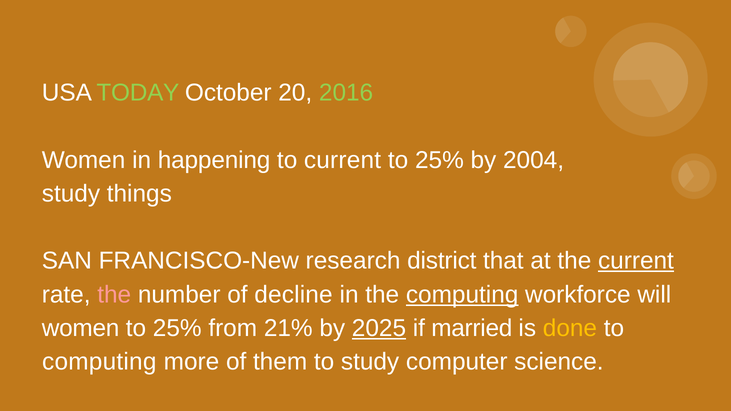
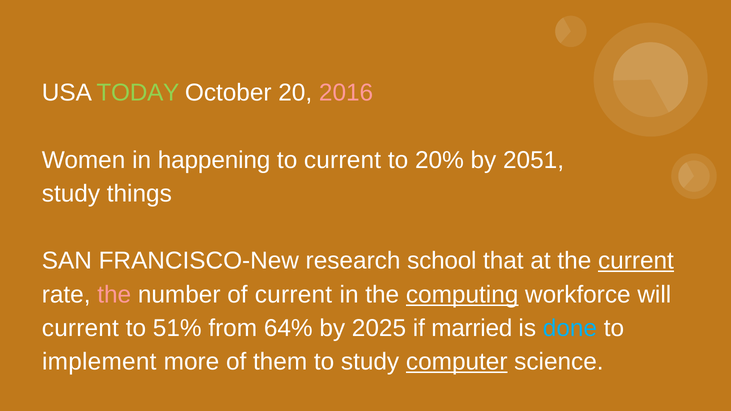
2016 colour: light green -> pink
25% at (439, 160): 25% -> 20%
2004: 2004 -> 2051
district: district -> school
of decline: decline -> current
women at (81, 328): women -> current
25% at (177, 328): 25% -> 51%
21%: 21% -> 64%
2025 underline: present -> none
done colour: yellow -> light blue
computing at (99, 362): computing -> implement
computer underline: none -> present
